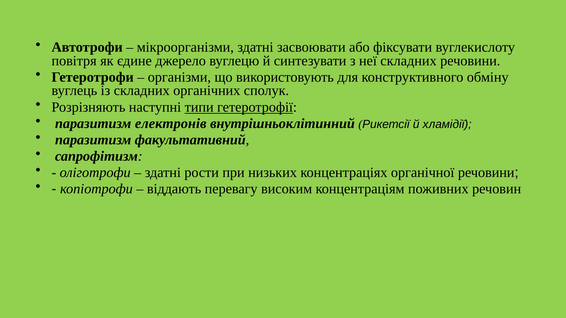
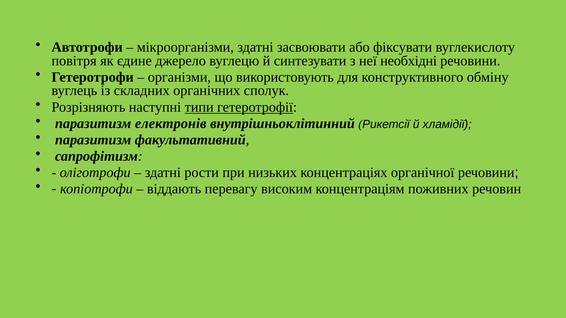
неї складних: складних -> необхідні
